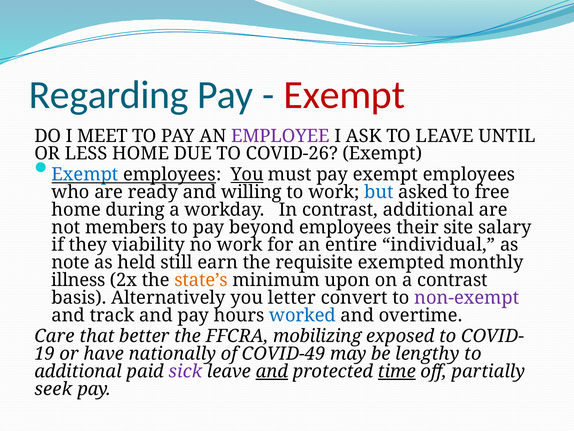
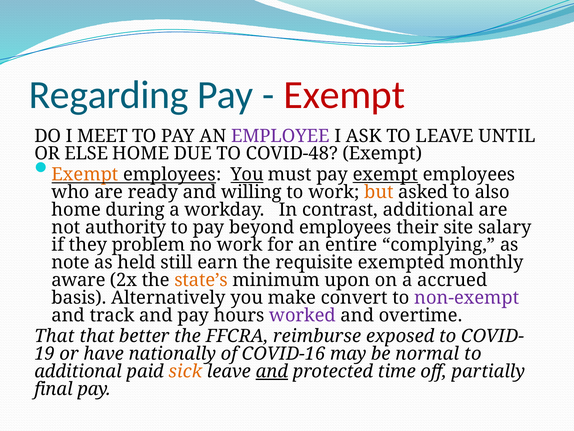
LESS: LESS -> ELSE
COVID-26: COVID-26 -> COVID-48
Exempt at (85, 174) colour: blue -> orange
exempt at (385, 174) underline: none -> present
but colour: blue -> orange
free: free -> also
members: members -> authority
viability: viability -> problem
individual: individual -> complying
illness: illness -> aware
a contrast: contrast -> accrued
letter: letter -> make
worked colour: blue -> purple
Care at (54, 336): Care -> That
mobilizing: mobilizing -> reimburse
COVID-49: COVID-49 -> COVID-16
lengthy: lengthy -> normal
sick colour: purple -> orange
time underline: present -> none
seek: seek -> final
